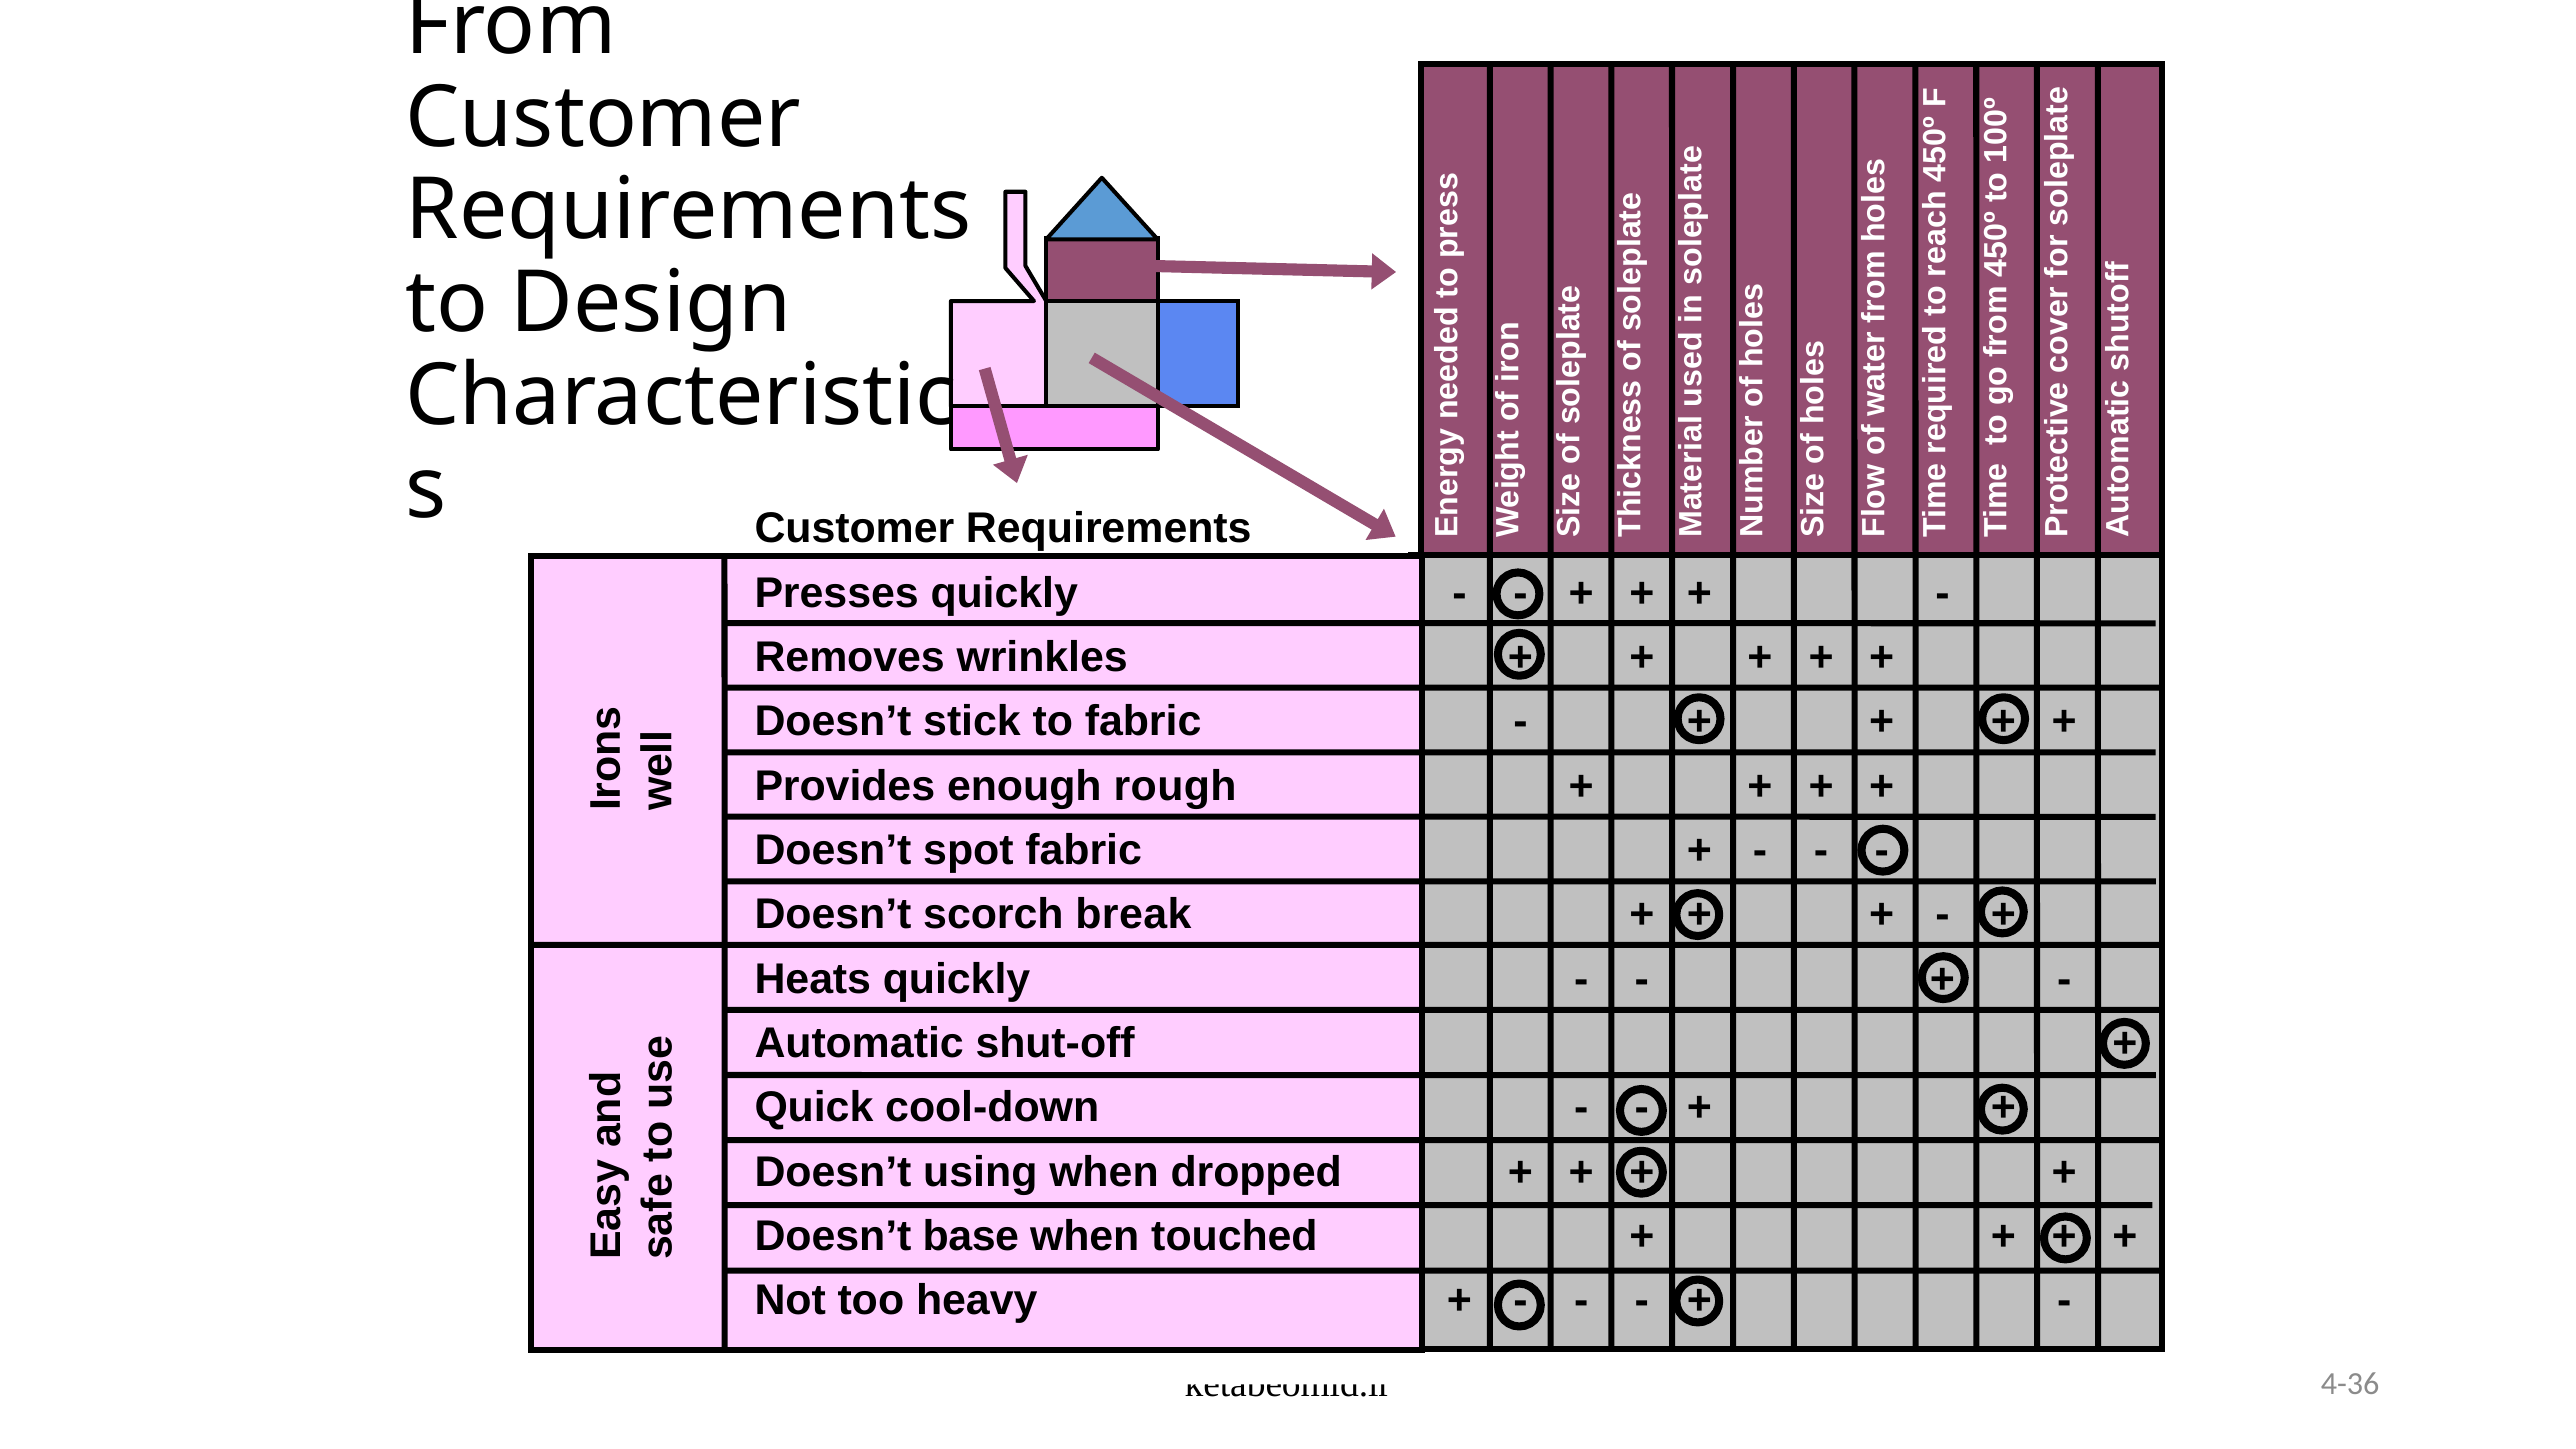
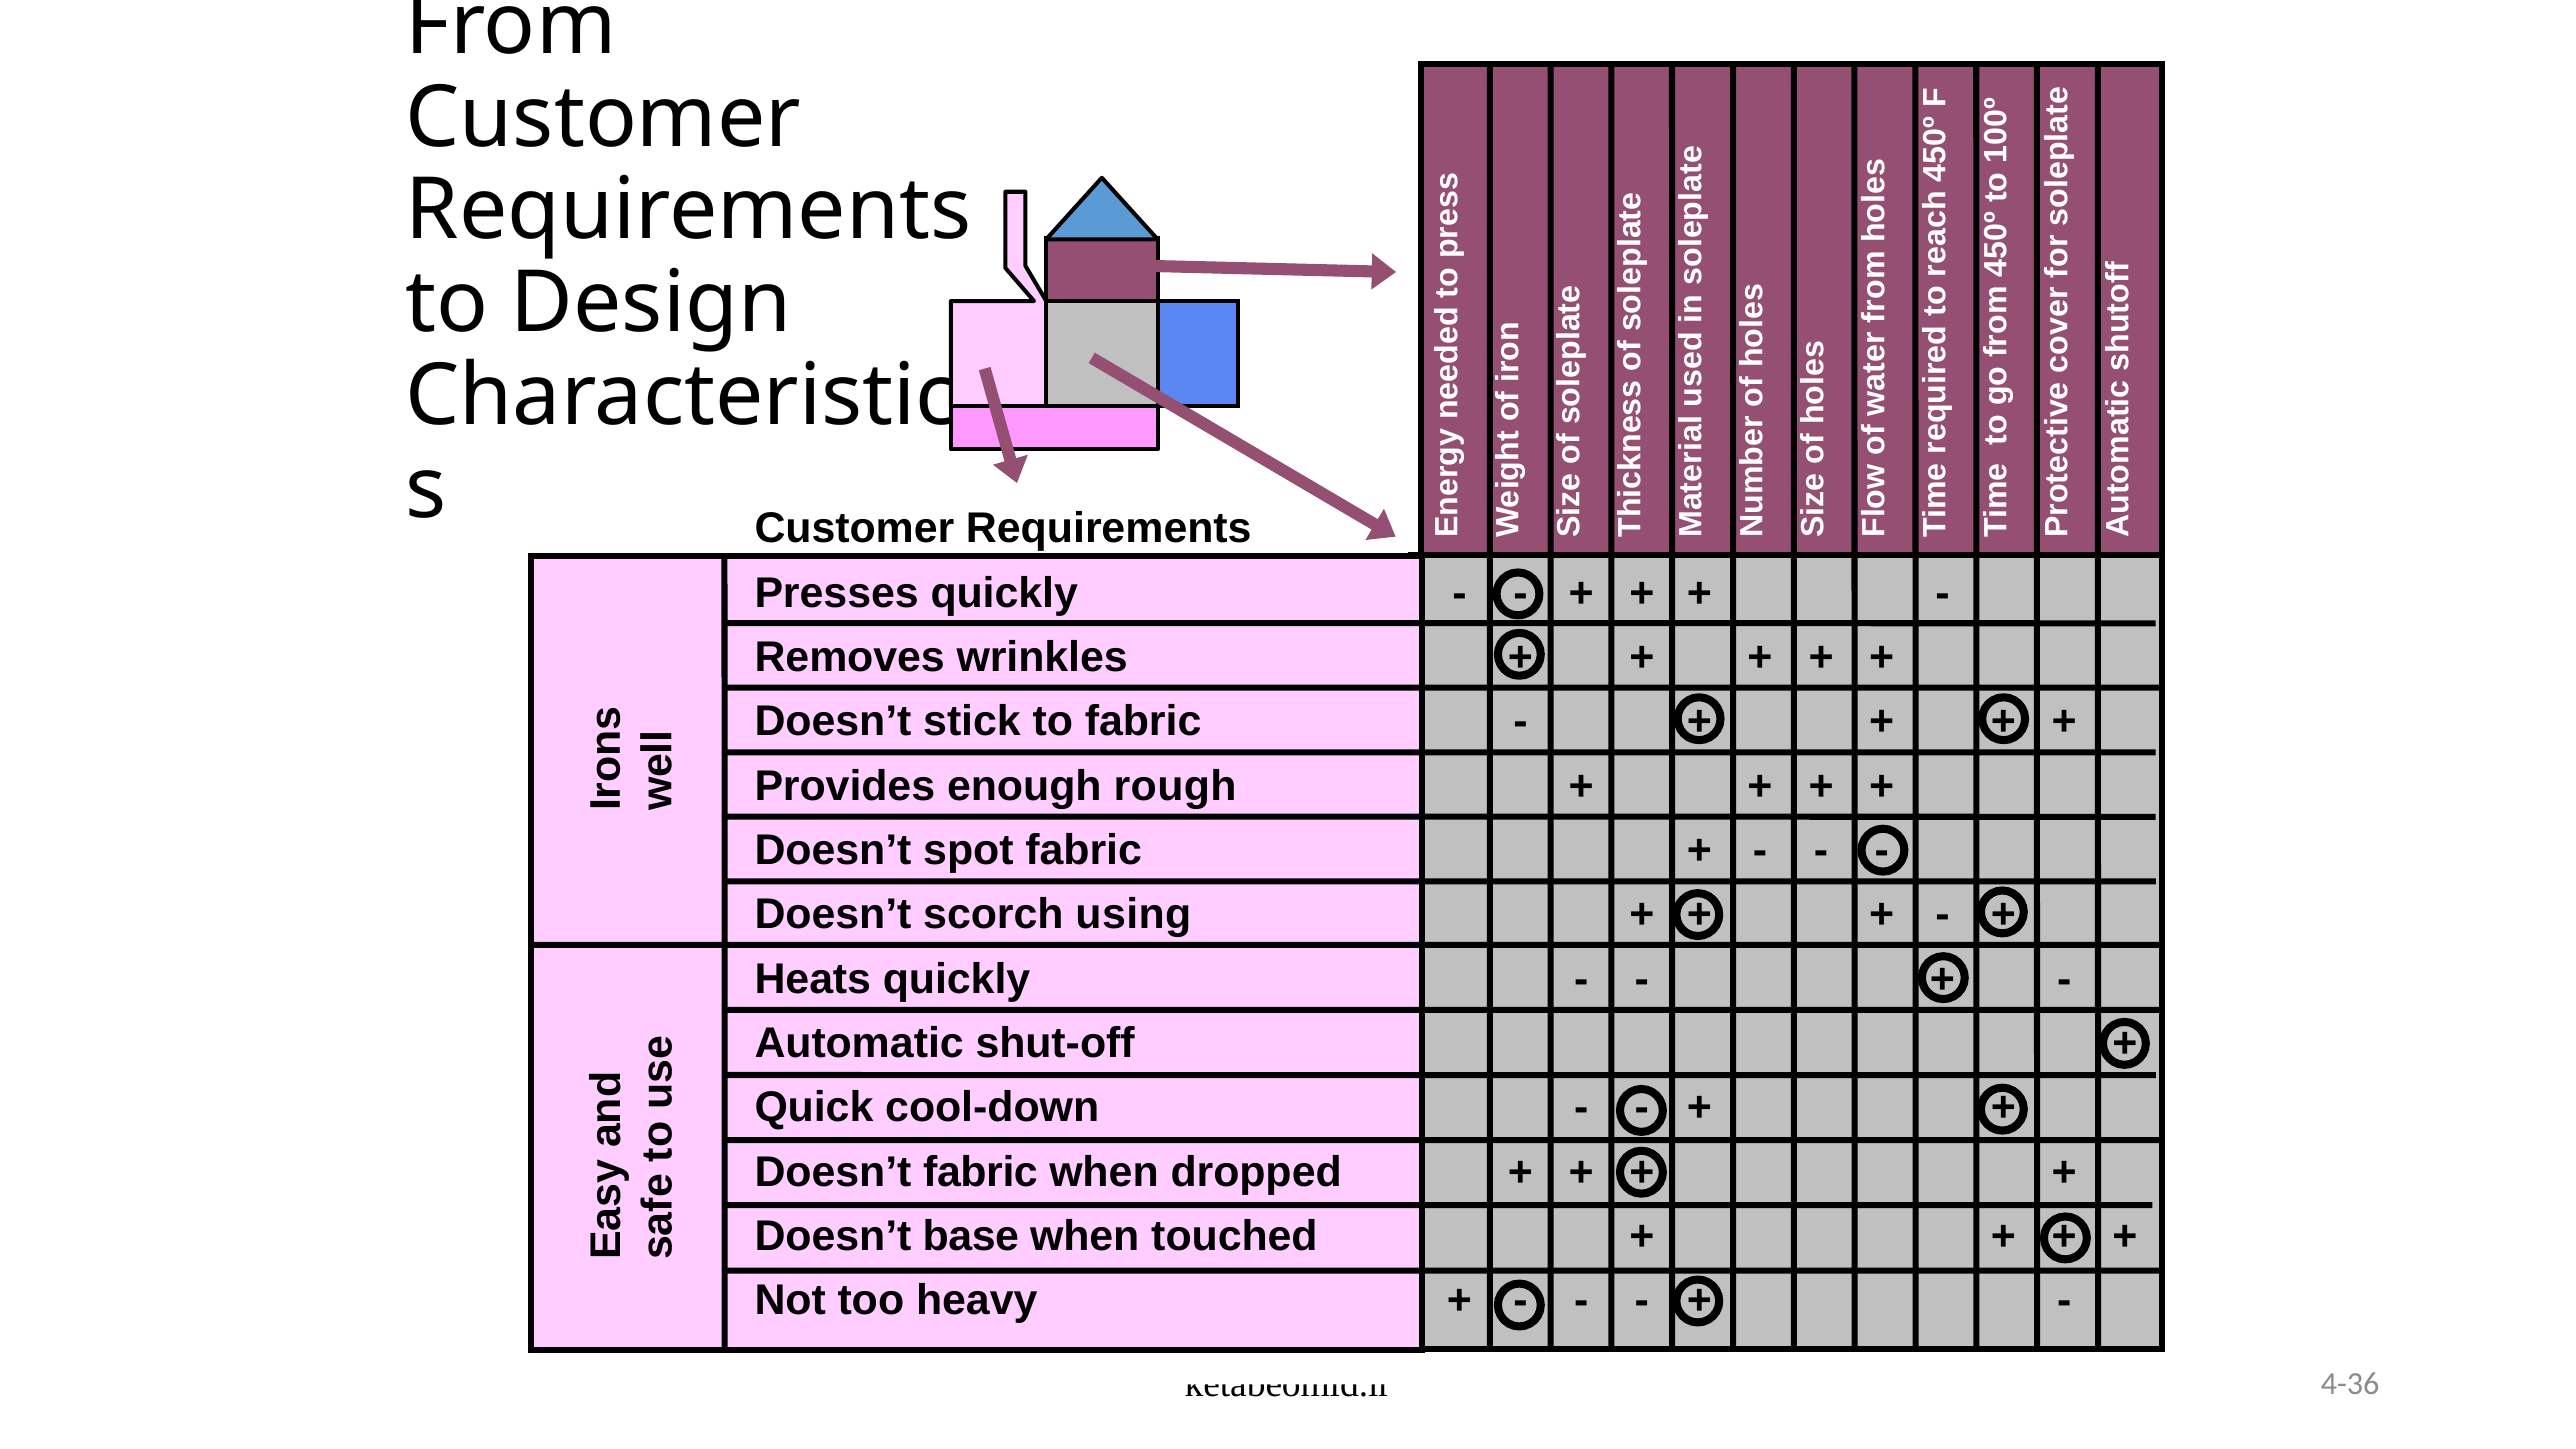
break: break -> using
Doesn’t using: using -> fabric
